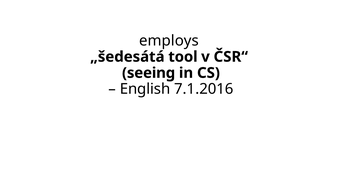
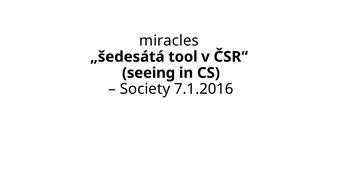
employs: employs -> miracles
English: English -> Society
